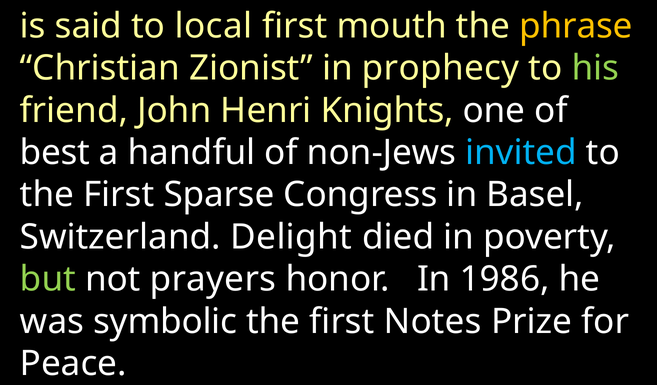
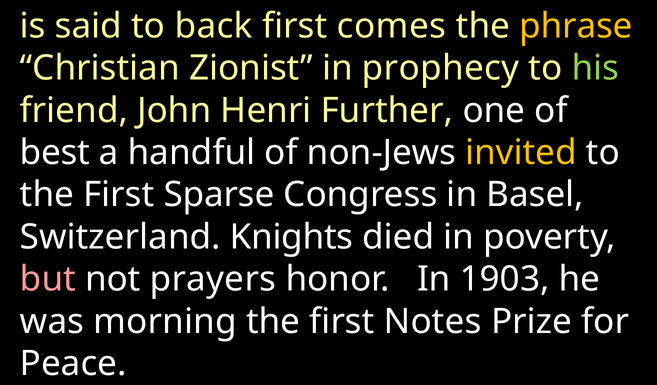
local: local -> back
mouth: mouth -> comes
Knights: Knights -> Further
invited colour: light blue -> yellow
Delight: Delight -> Knights
but colour: light green -> pink
1986: 1986 -> 1903
symbolic: symbolic -> morning
